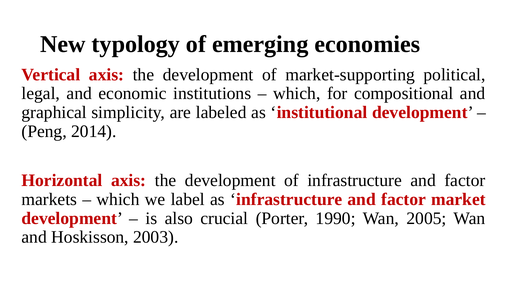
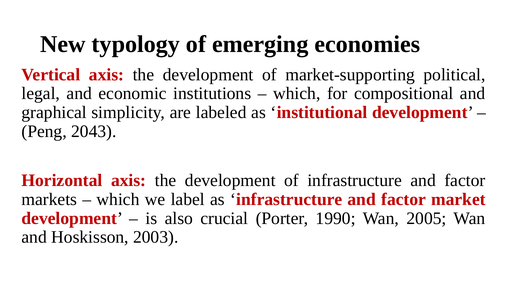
2014: 2014 -> 2043
